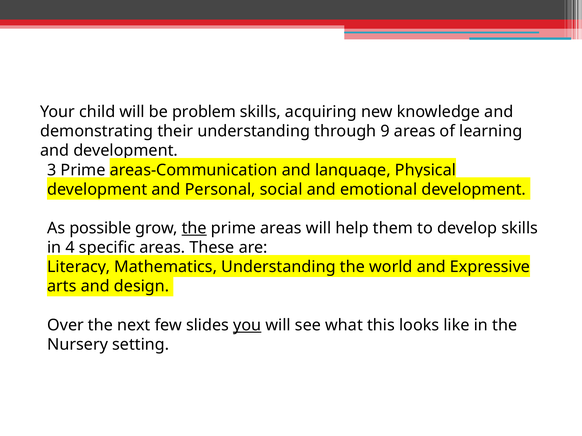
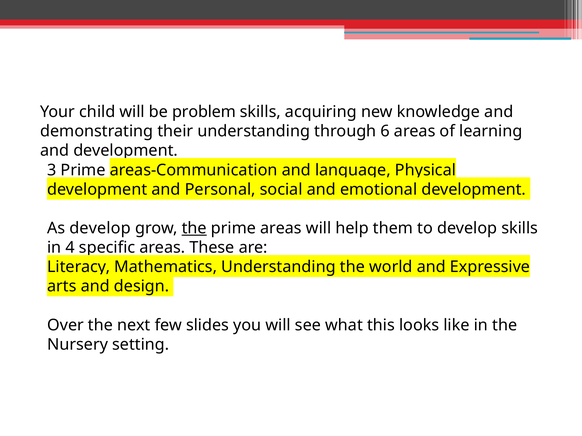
9: 9 -> 6
As possible: possible -> develop
you underline: present -> none
